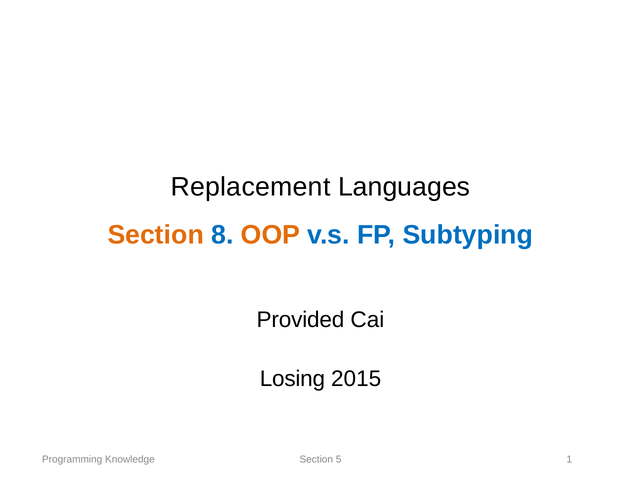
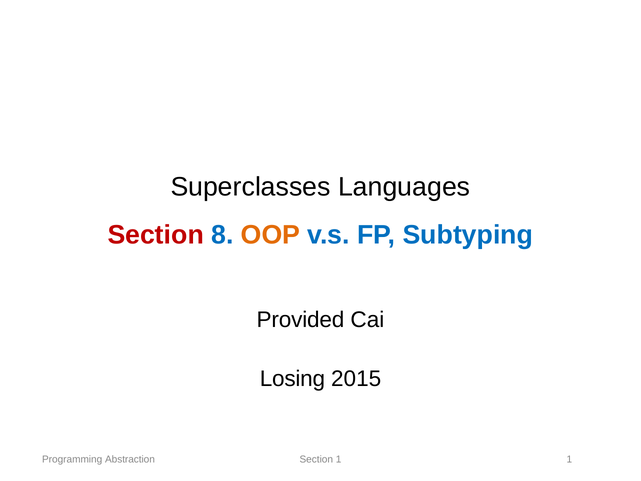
Replacement: Replacement -> Superclasses
Section at (156, 235) colour: orange -> red
Knowledge: Knowledge -> Abstraction
Section 5: 5 -> 1
